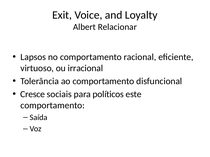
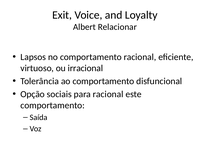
Cresce: Cresce -> Opção
para políticos: políticos -> racional
